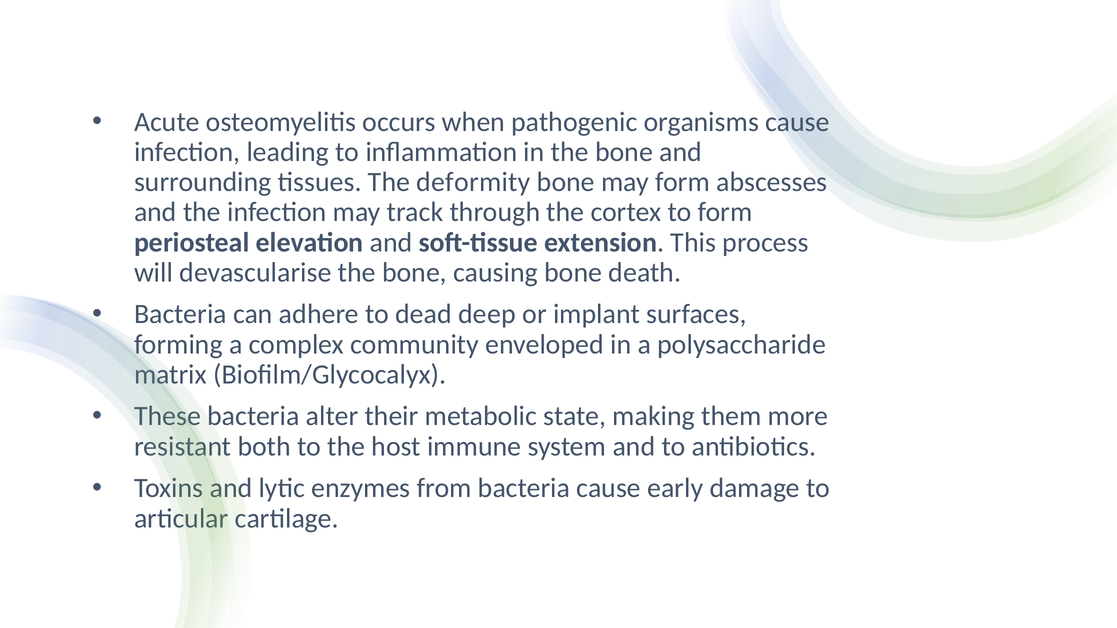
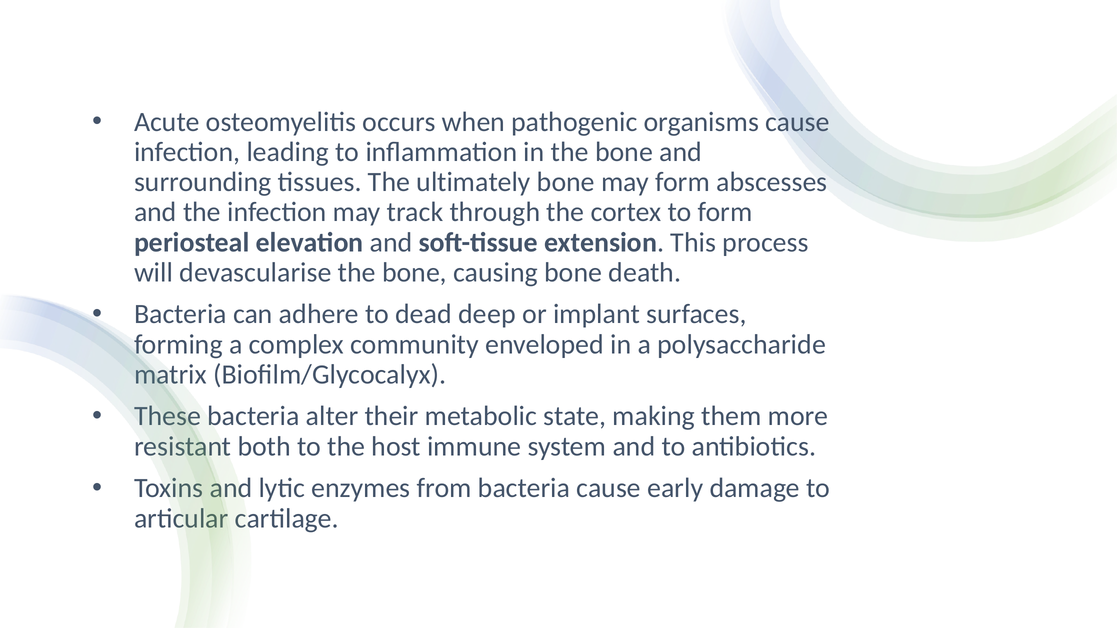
deformity: deformity -> ultimately
